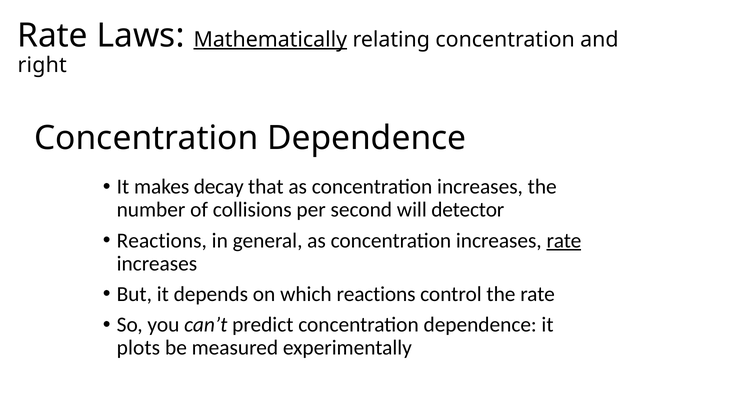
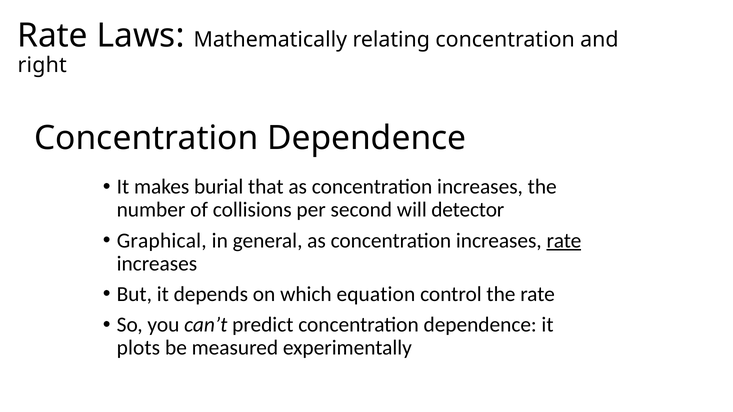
Mathematically underline: present -> none
decay: decay -> burial
Reactions at (162, 241): Reactions -> Graphical
which reactions: reactions -> equation
